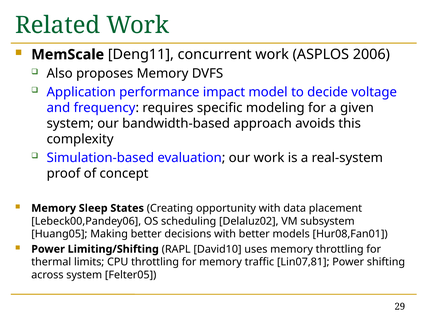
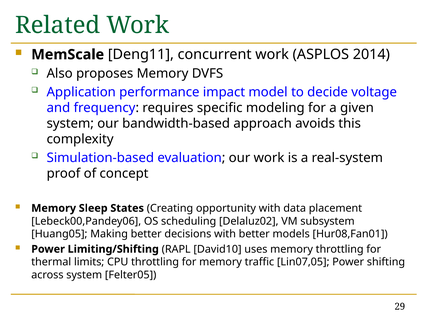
2006: 2006 -> 2014
Lin07,81: Lin07,81 -> Lin07,05
